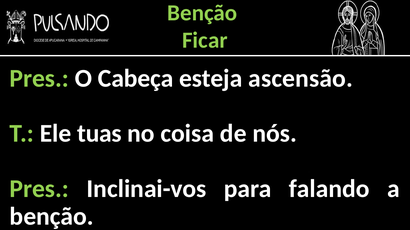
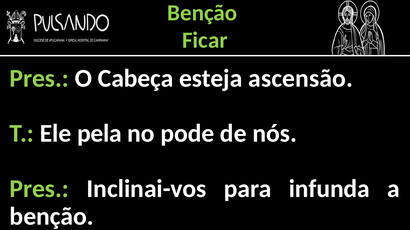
tuas: tuas -> pela
coisa: coisa -> pode
falando: falando -> infunda
